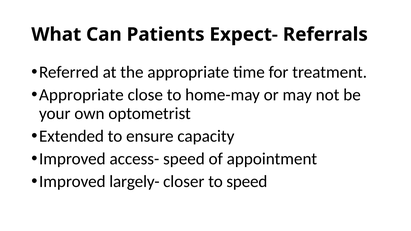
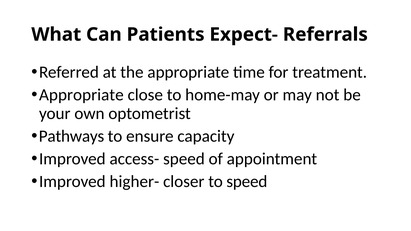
Extended: Extended -> Pathways
largely-: largely- -> higher-
